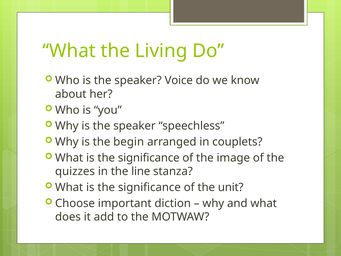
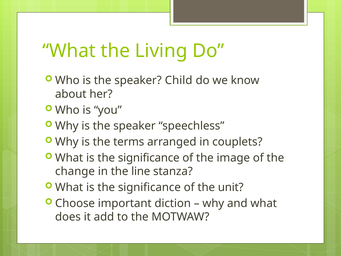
Voice: Voice -> Child
begin: begin -> terms
quizzes: quizzes -> change
